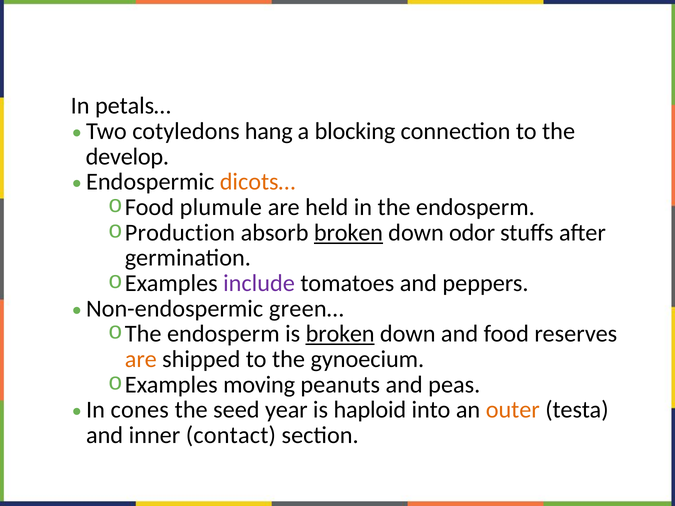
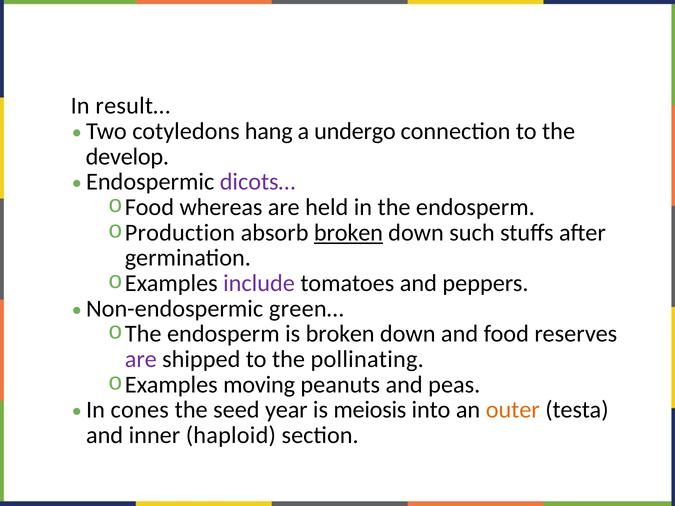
petals…: petals… -> result…
blocking: blocking -> undergo
dicots… colour: orange -> purple
plumule: plumule -> whereas
odor: odor -> such
broken at (340, 334) underline: present -> none
are at (141, 359) colour: orange -> purple
gynoecium: gynoecium -> pollinating
haploid: haploid -> meiosis
contact: contact -> haploid
